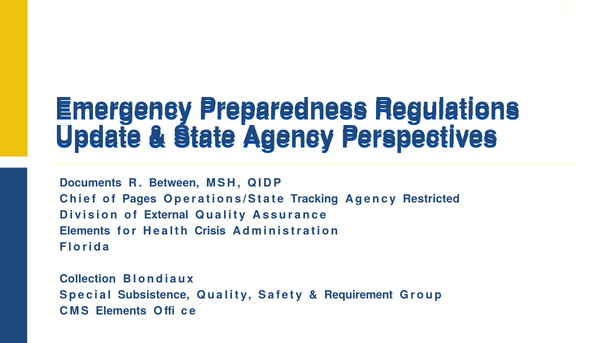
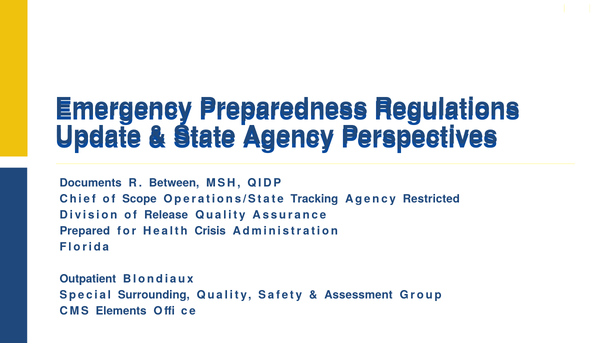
Pages: Pages -> Scope
External: External -> Release
Elements at (85, 231): Elements -> Prepared
Collection: Collection -> Outpatient
Subsistence: Subsistence -> Surrounding
Requirement: Requirement -> Assessment
